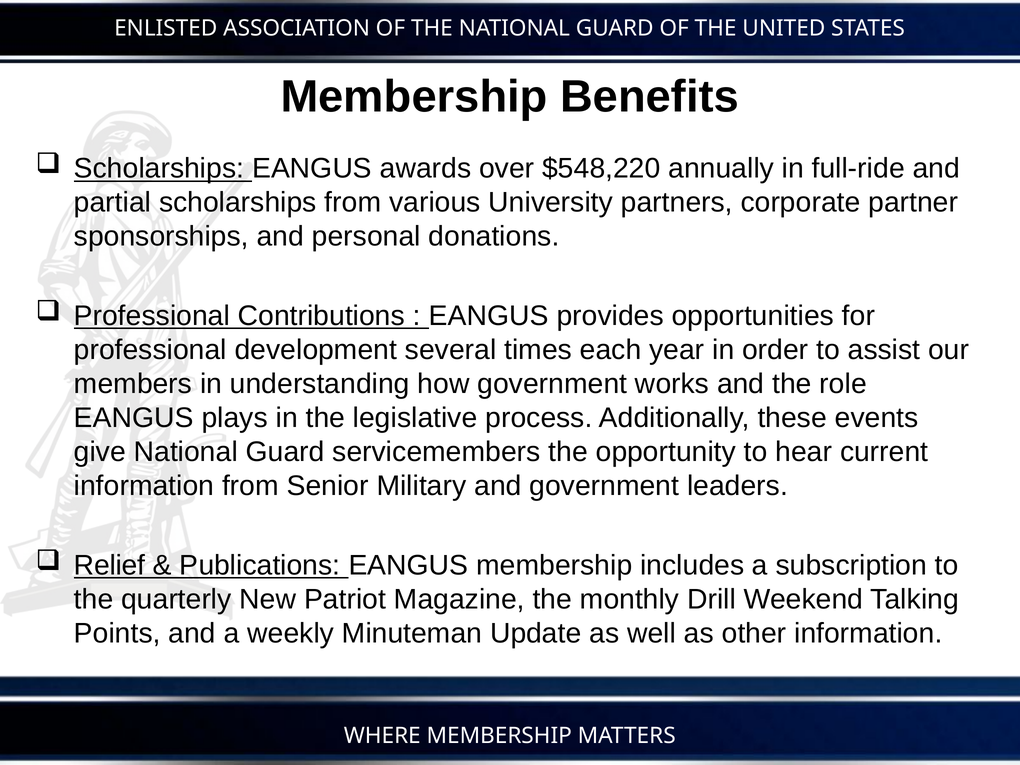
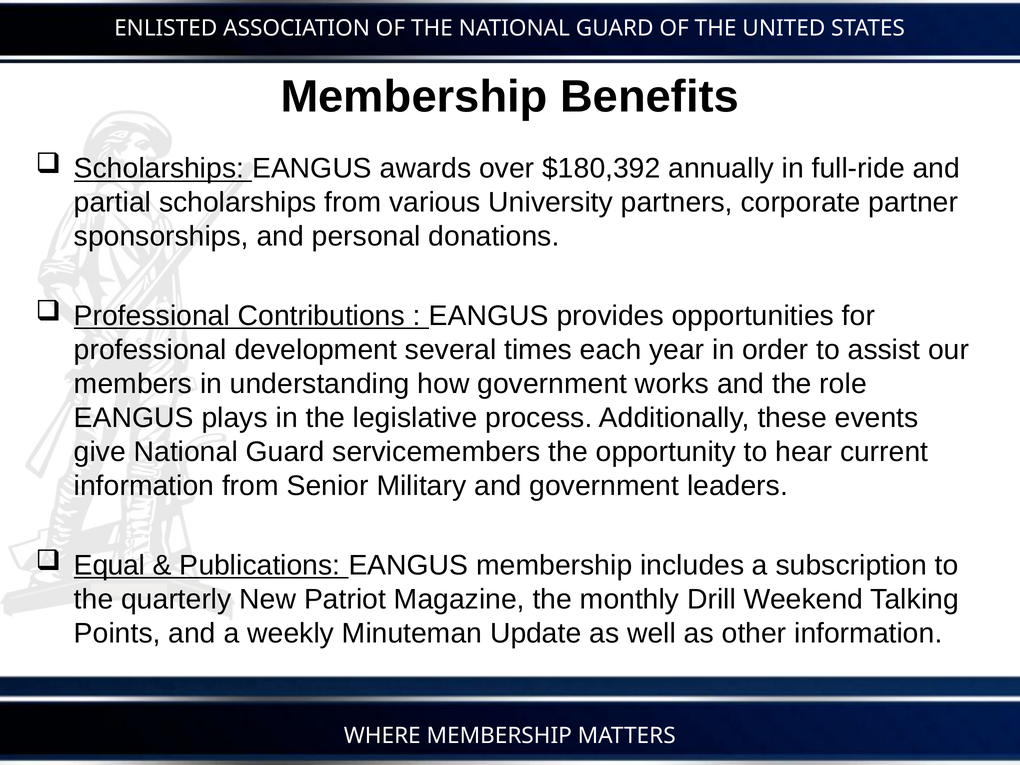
$548,220: $548,220 -> $180,392
Relief: Relief -> Equal
